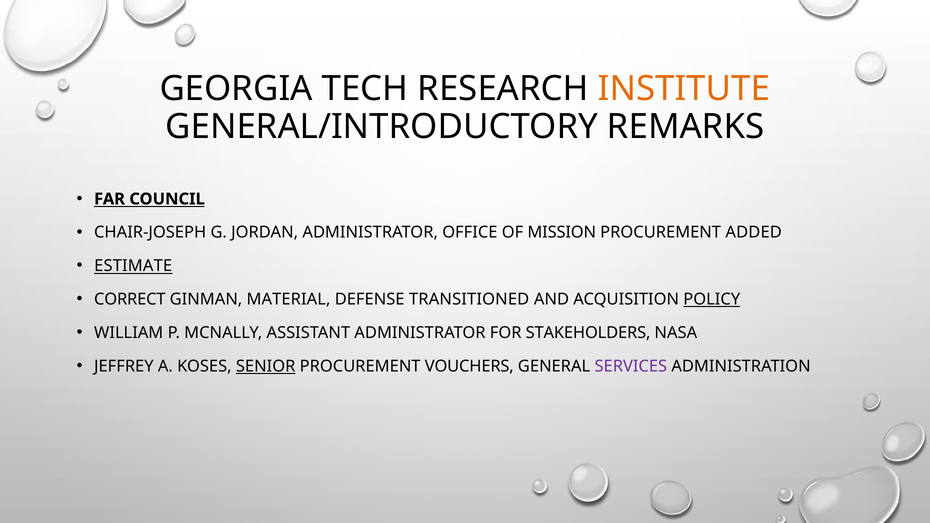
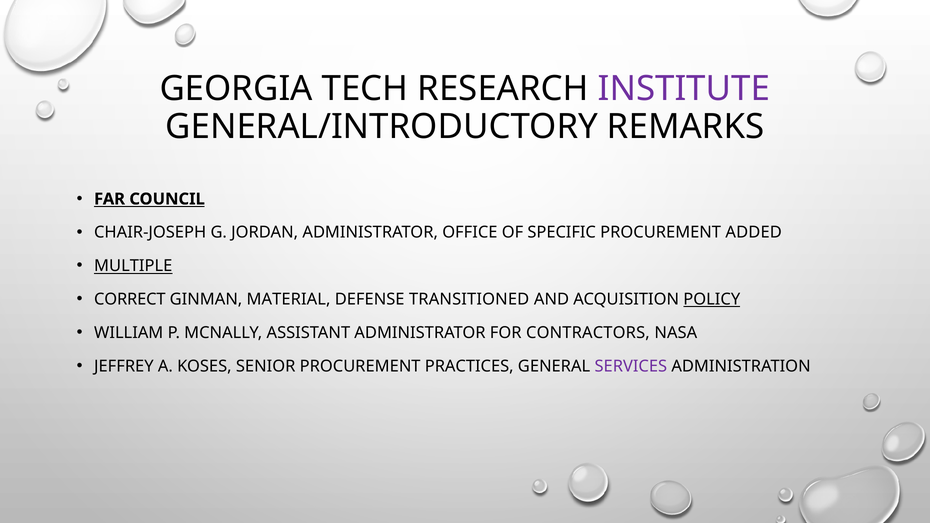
INSTITUTE colour: orange -> purple
MISSION: MISSION -> SPECIFIC
ESTIMATE: ESTIMATE -> MULTIPLE
STAKEHOLDERS: STAKEHOLDERS -> CONTRACTORS
SENIOR underline: present -> none
VOUCHERS: VOUCHERS -> PRACTICES
